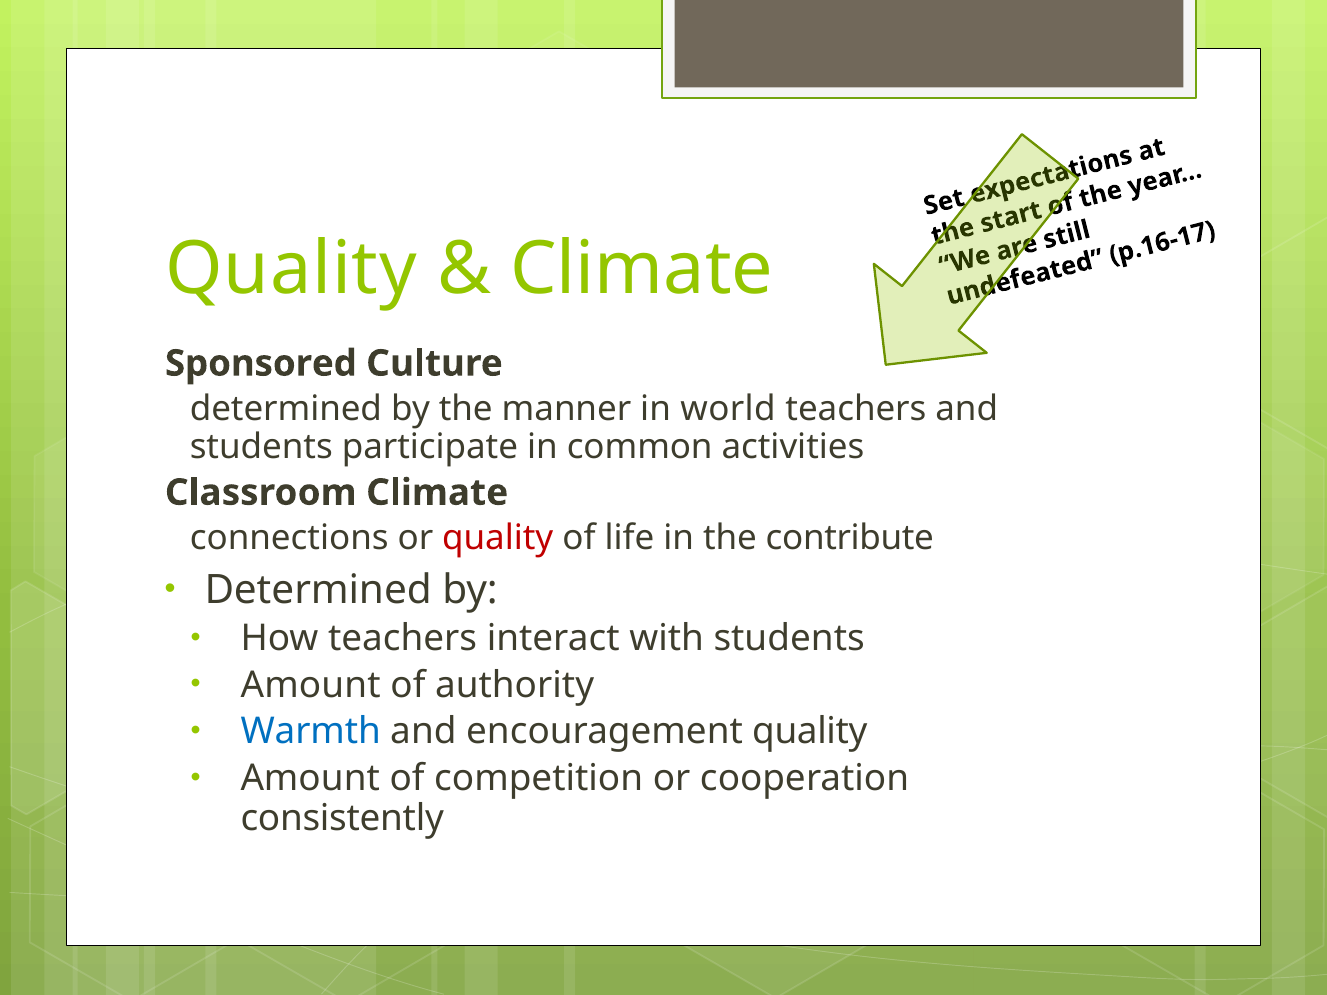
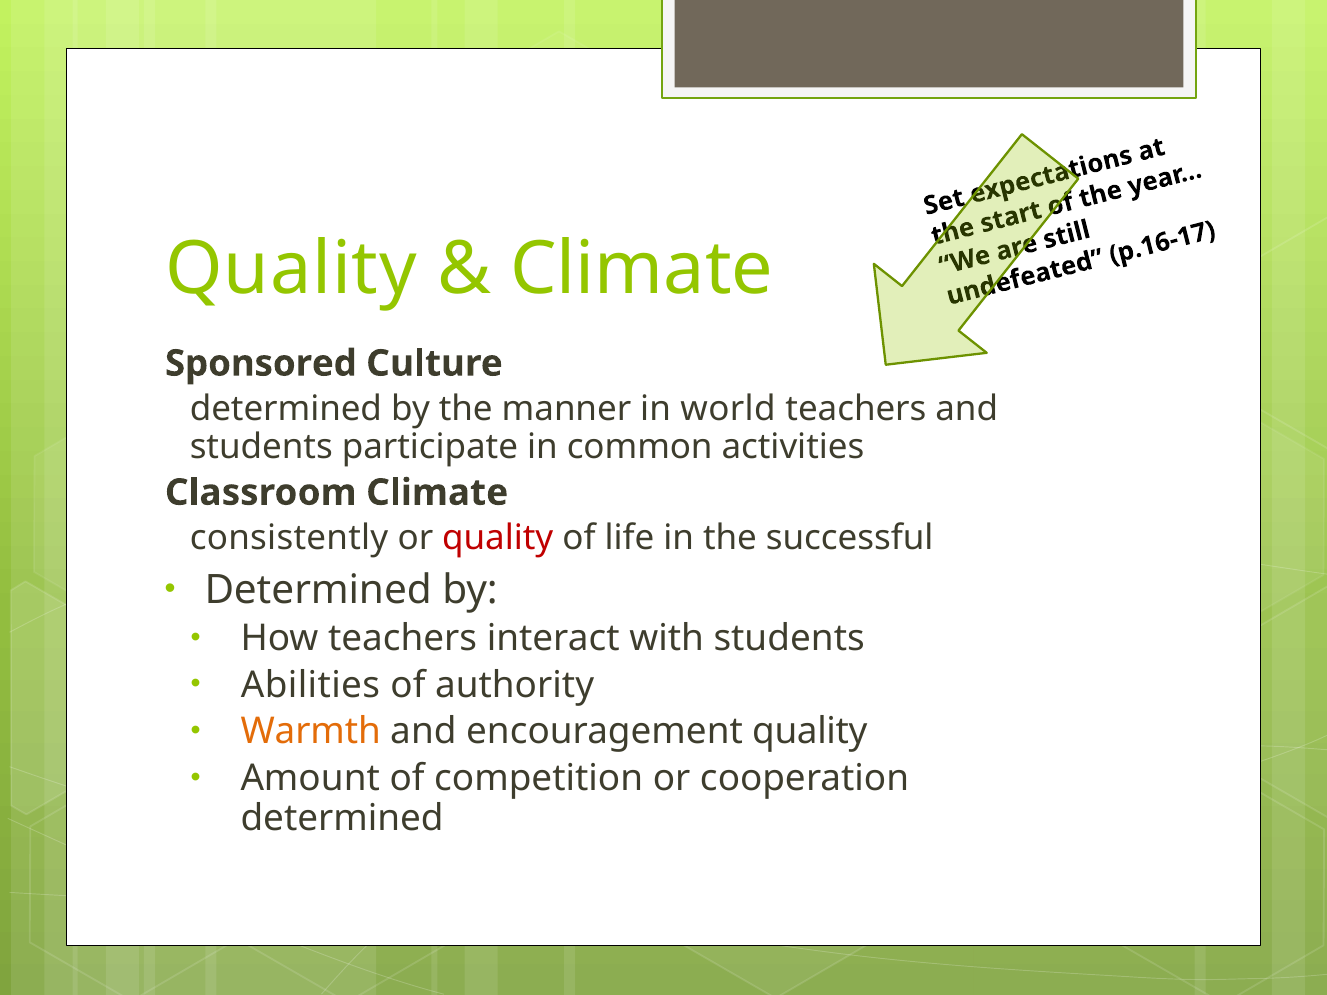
connections: connections -> consistently
contribute: contribute -> successful
Amount at (311, 685): Amount -> Abilities
Warmth colour: blue -> orange
consistently at (342, 818): consistently -> determined
